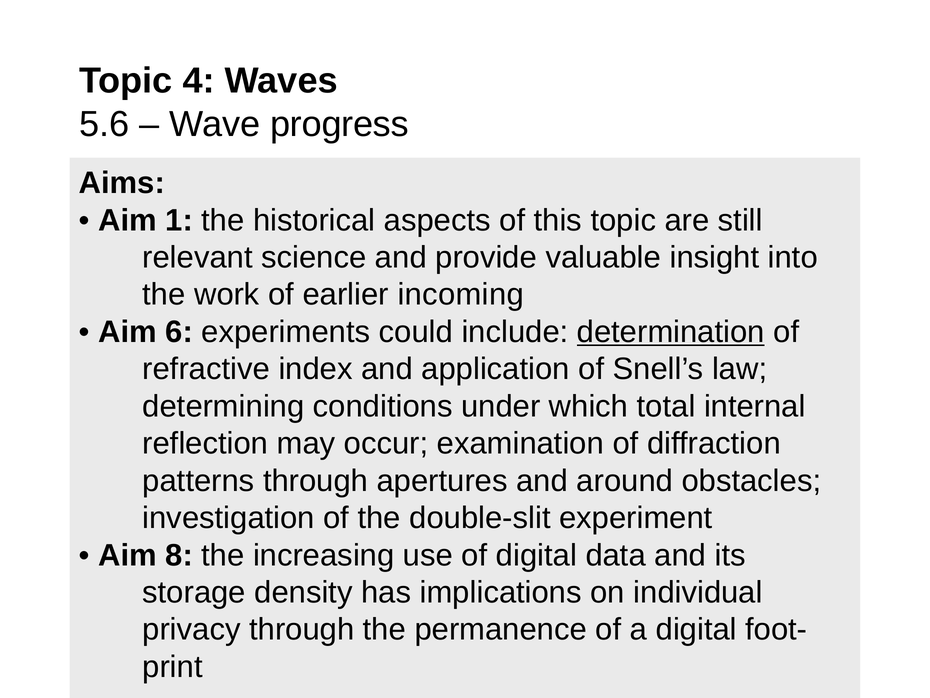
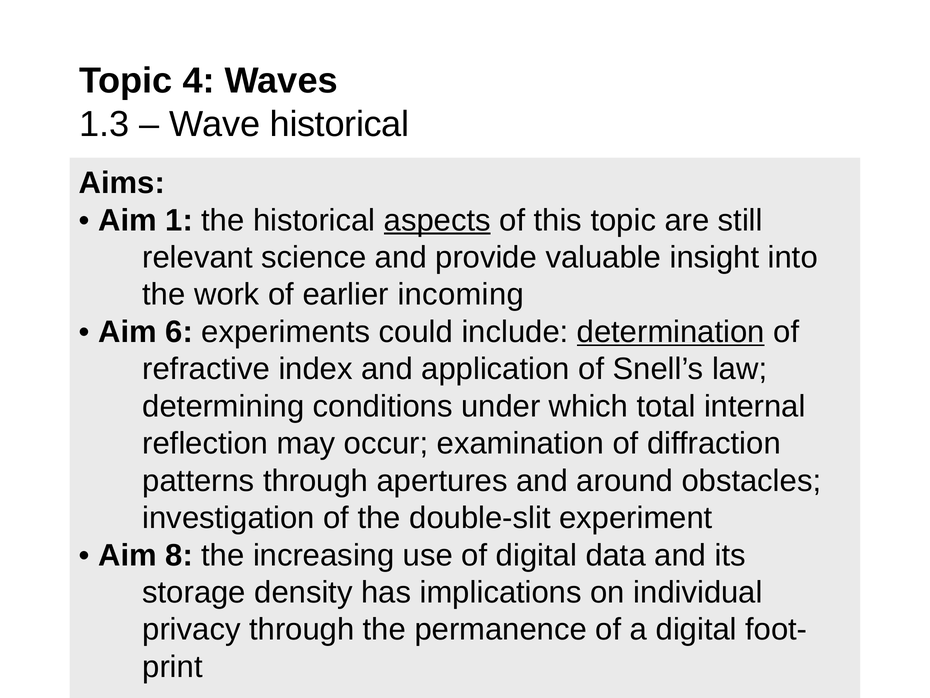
5.6: 5.6 -> 1.3
Wave progress: progress -> historical
aspects underline: none -> present
